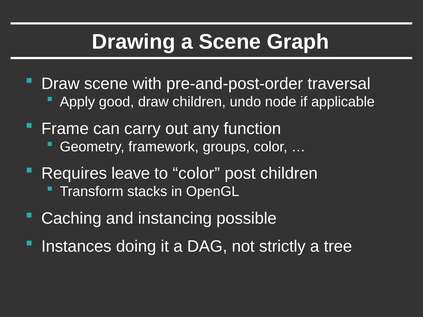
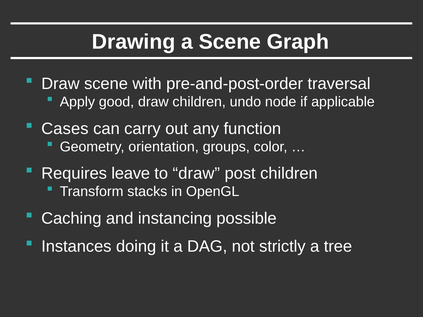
Frame: Frame -> Cases
framework: framework -> orientation
to color: color -> draw
